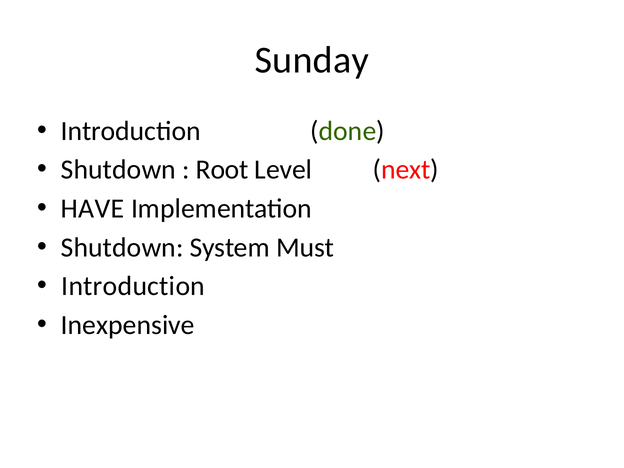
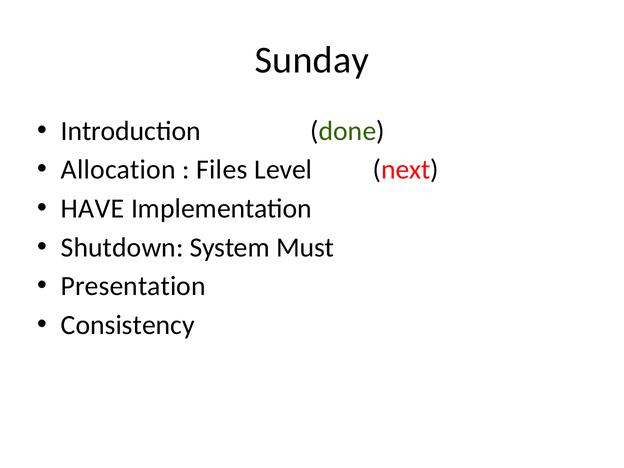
Shutdown at (118, 170): Shutdown -> Allocation
Root: Root -> Files
Introduction at (133, 286): Introduction -> Presentation
Inexpensive: Inexpensive -> Consistency
